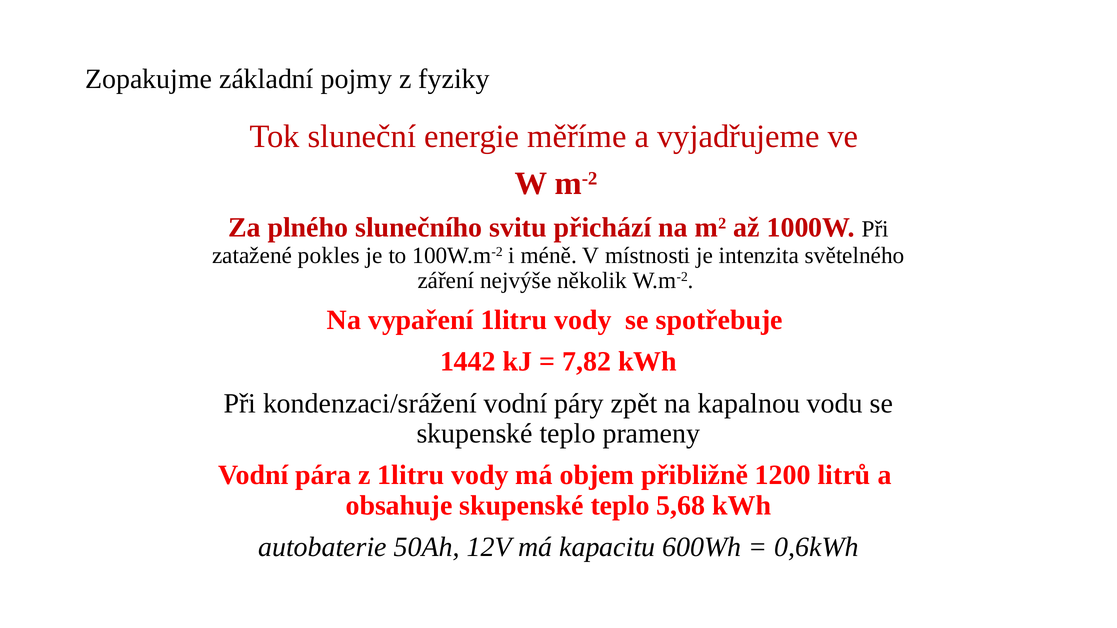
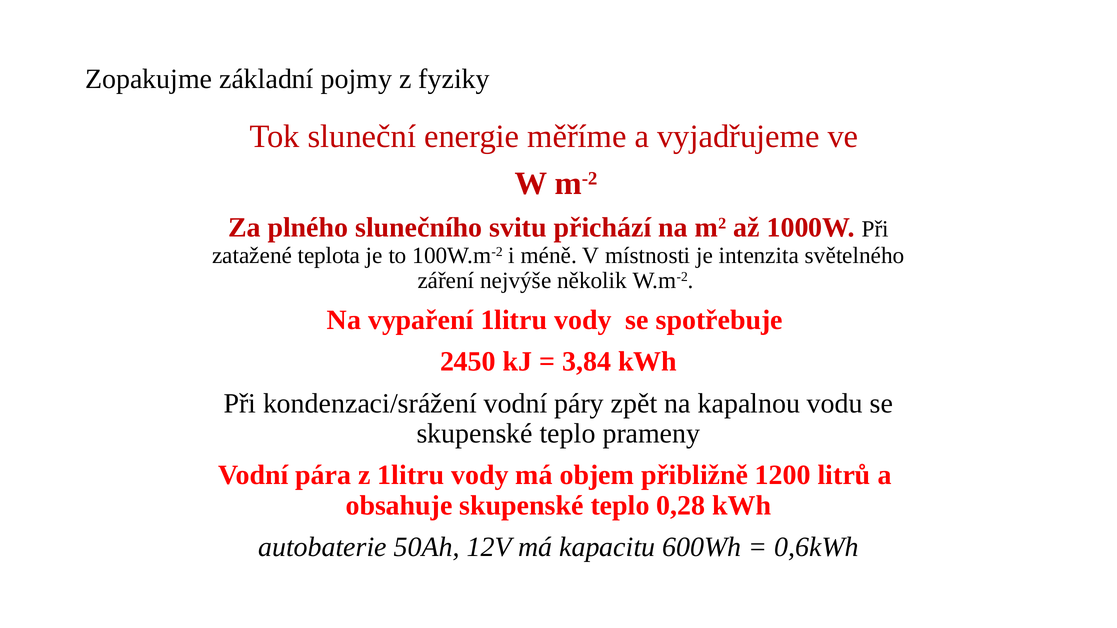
pokles: pokles -> teplota
1442: 1442 -> 2450
7,82: 7,82 -> 3,84
5,68: 5,68 -> 0,28
